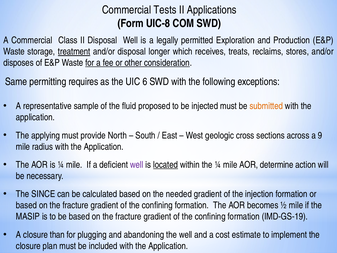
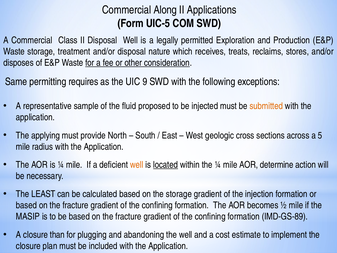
Tests: Tests -> Along
UIC-8: UIC-8 -> UIC-5
treatment underline: present -> none
longer: longer -> nature
6: 6 -> 9
9: 9 -> 5
well at (137, 165) colour: purple -> orange
SINCE: SINCE -> LEAST
the needed: needed -> storage
IMD-GS-19: IMD-GS-19 -> IMD-GS-89
